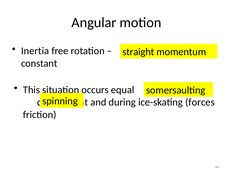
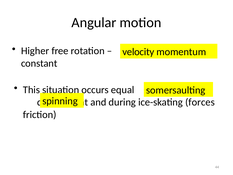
Inertia: Inertia -> Higher
straight: straight -> velocity
